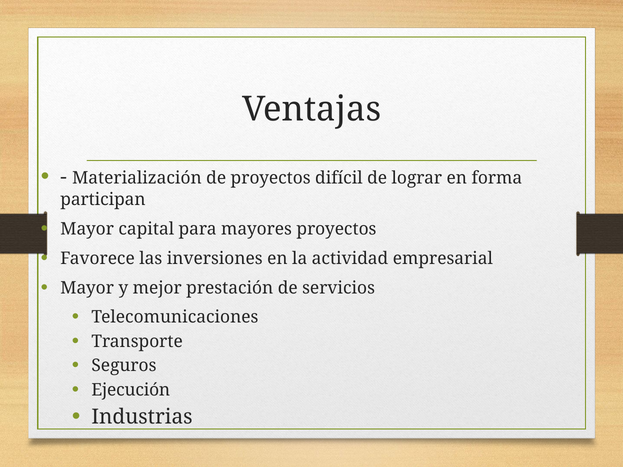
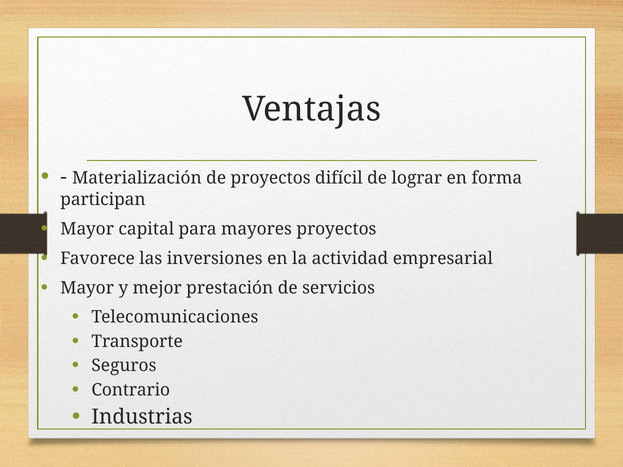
Ejecución: Ejecución -> Contrario
